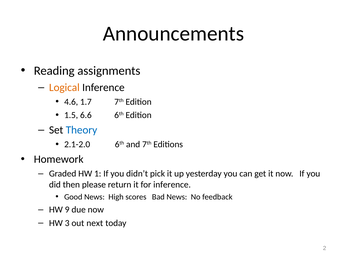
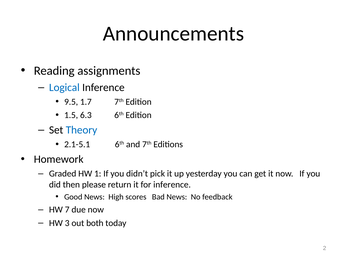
Logical colour: orange -> blue
4.6: 4.6 -> 9.5
6.6: 6.6 -> 6.3
2.1-2.0: 2.1-2.0 -> 2.1-5.1
9: 9 -> 7
next: next -> both
